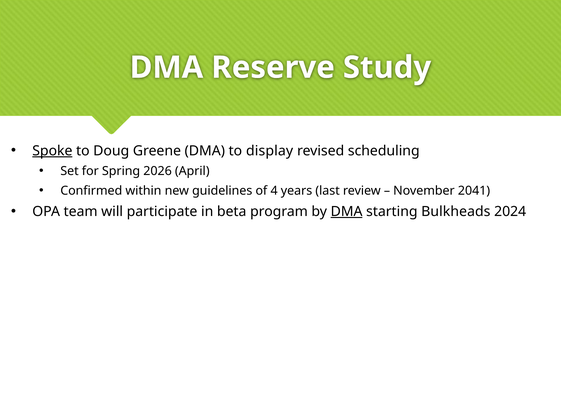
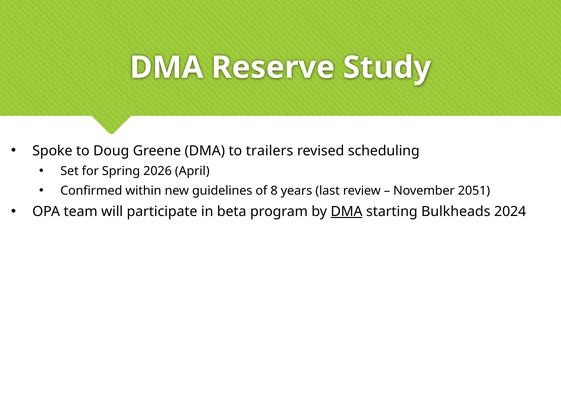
Spoke underline: present -> none
display: display -> trailers
4: 4 -> 8
2041: 2041 -> 2051
